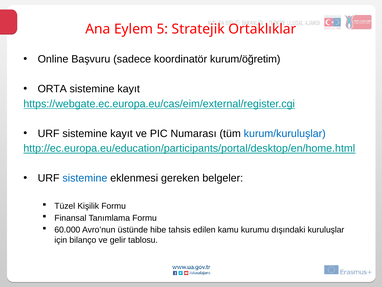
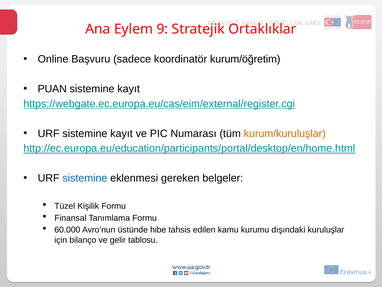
5: 5 -> 9
ORTA: ORTA -> PUAN
kurum/kuruluşlar colour: blue -> orange
